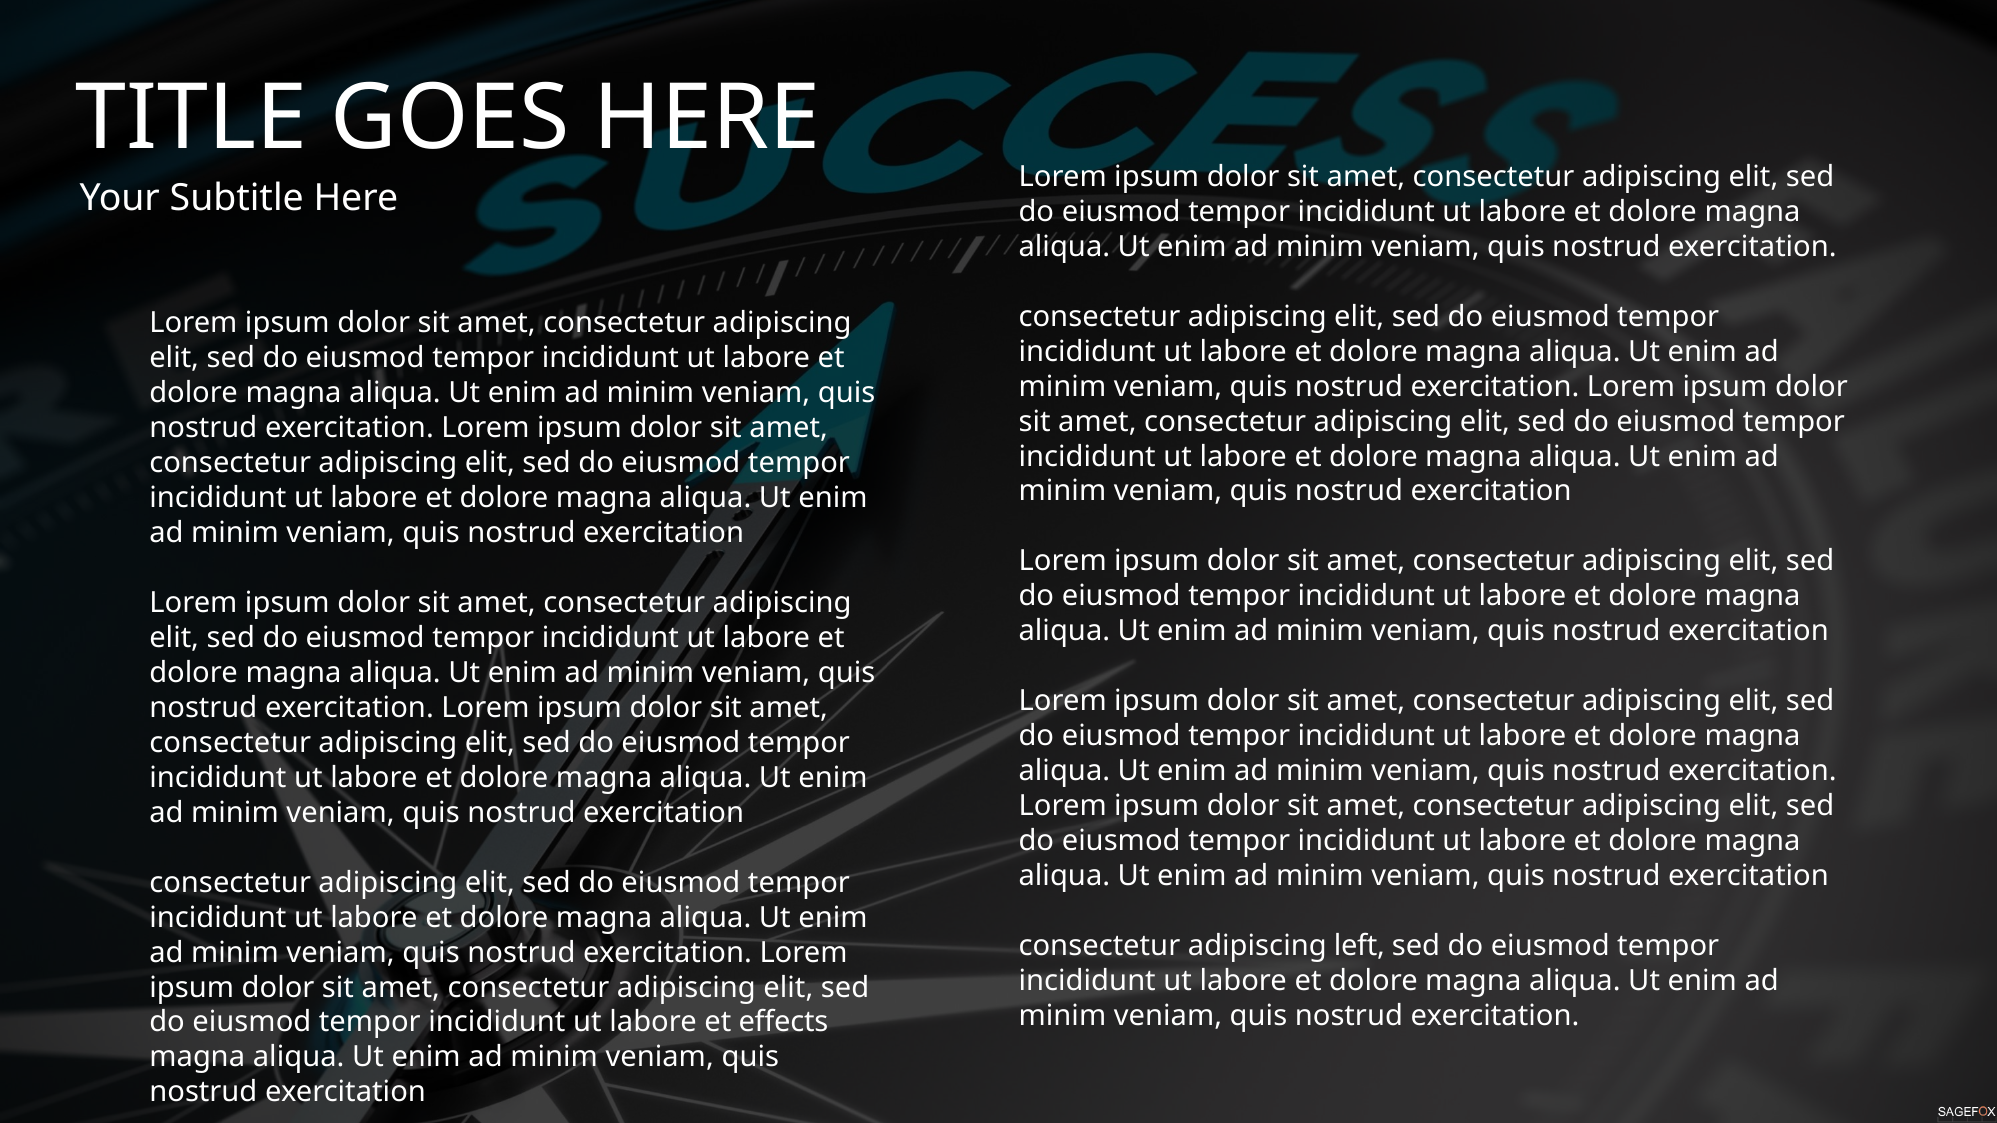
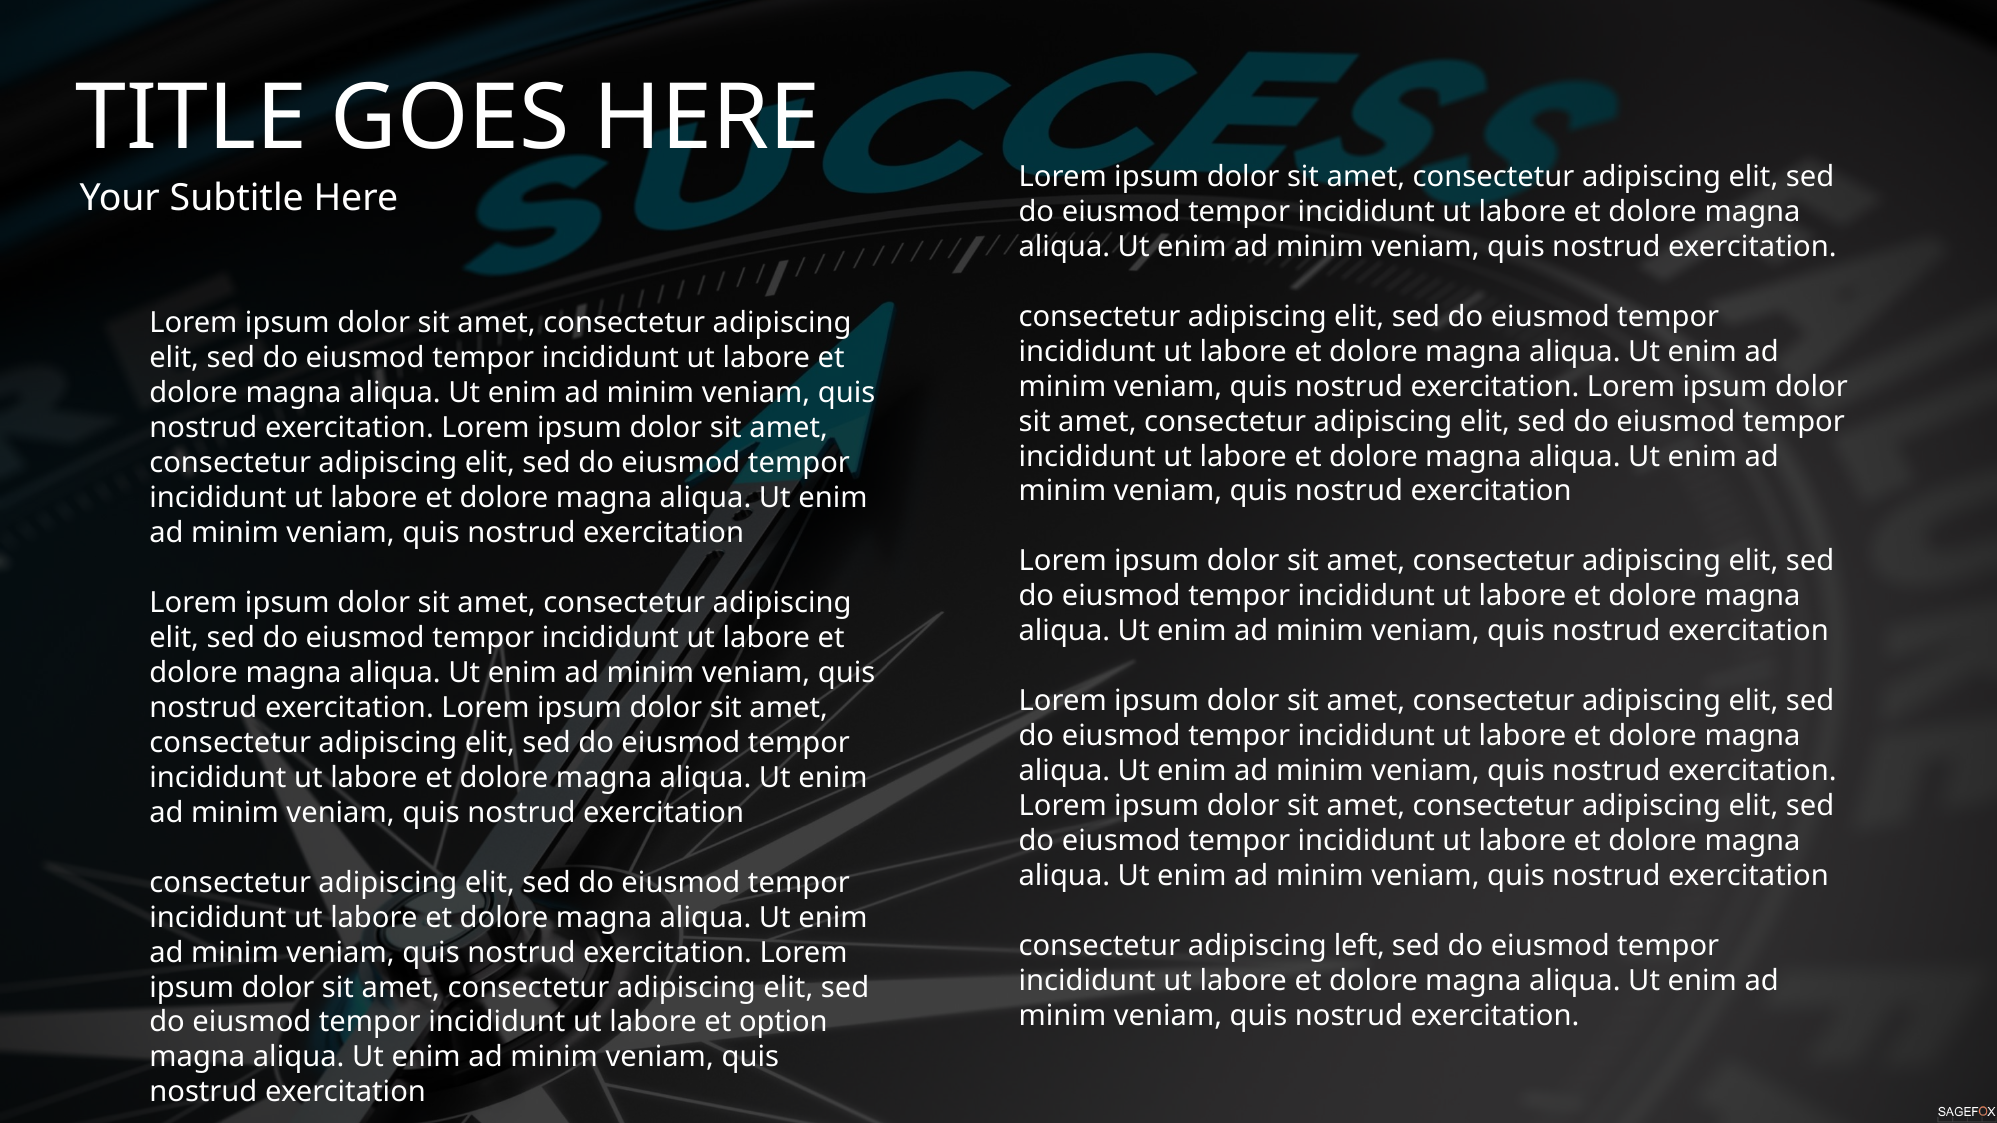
effects: effects -> option
